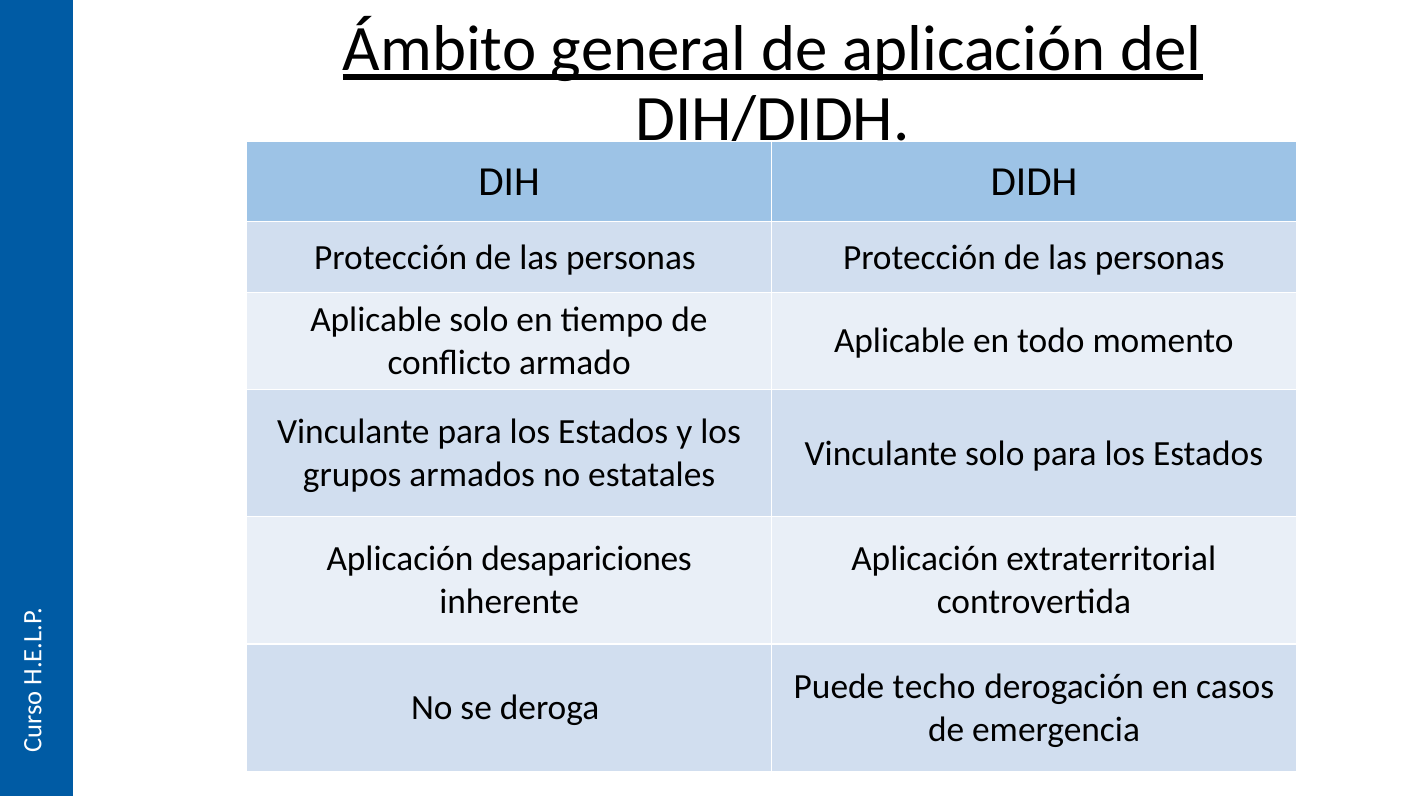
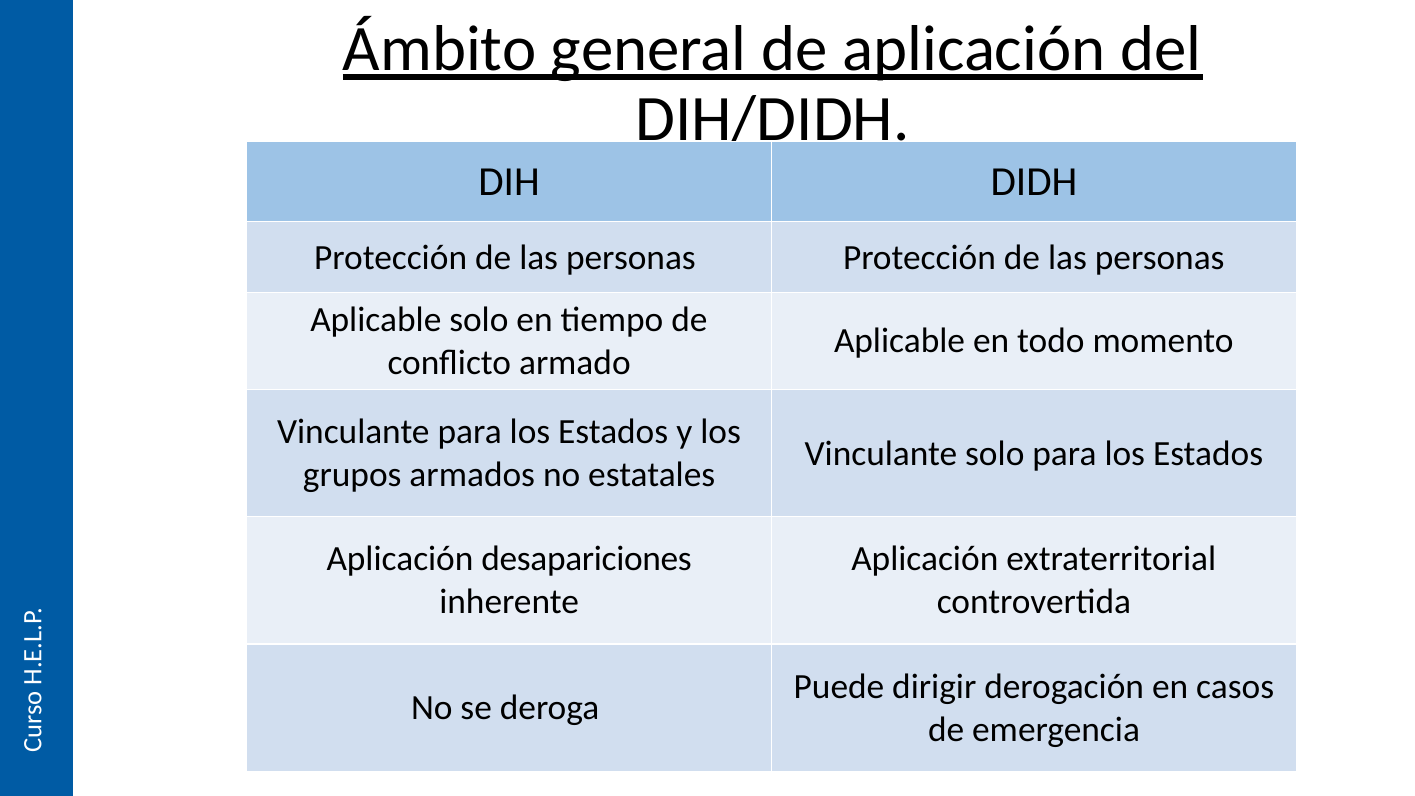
techo: techo -> dirigir
